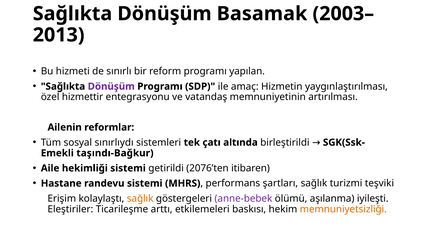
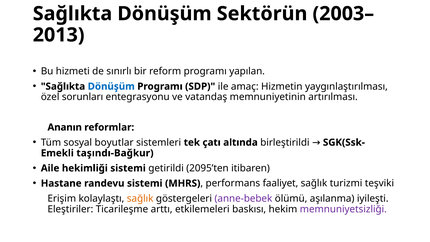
Basamak: Basamak -> Sektörün
Dönüşüm at (111, 86) colour: purple -> blue
hizmettir: hizmettir -> sorunları
Ailenin: Ailenin -> Ananın
sınırlıydı: sınırlıydı -> boyutlar
2076’ten: 2076’ten -> 2095’ten
şartları: şartları -> faaliyet
memnuniyetsizliği colour: orange -> purple
